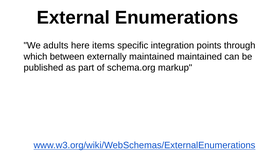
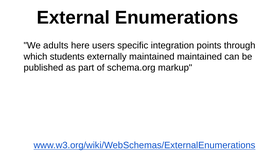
items: items -> users
between: between -> students
